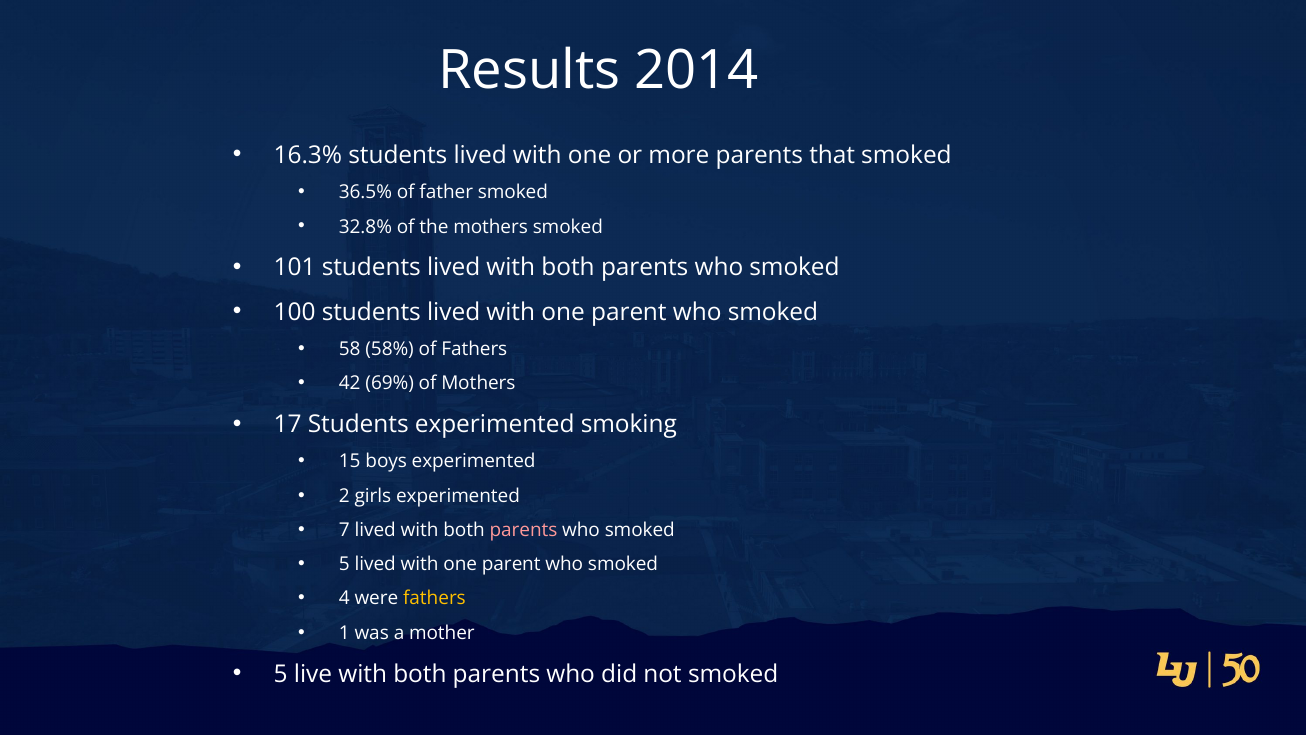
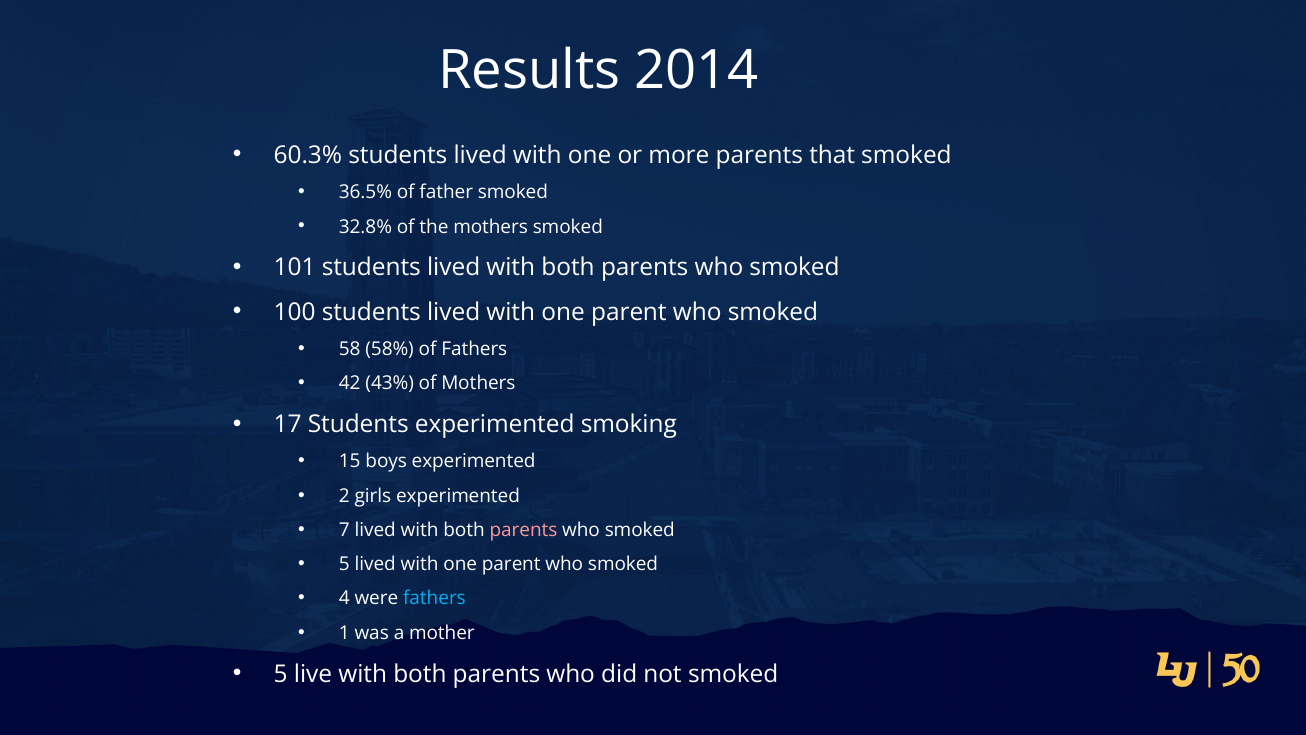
16.3%: 16.3% -> 60.3%
69%: 69% -> 43%
fathers at (434, 598) colour: yellow -> light blue
